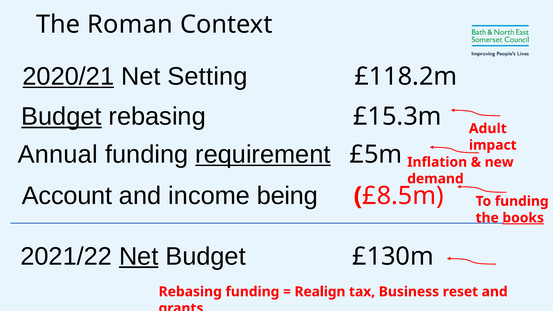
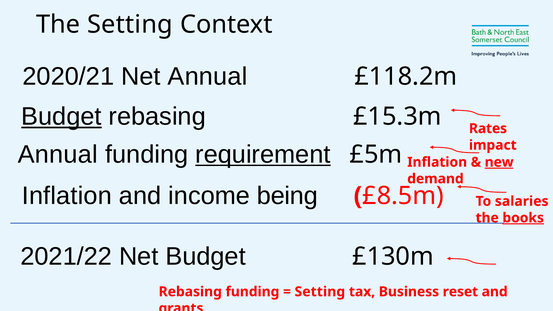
The Roman: Roman -> Setting
2020/21 underline: present -> none
Net Setting: Setting -> Annual
Adult: Adult -> Rates
new underline: none -> present
Account at (67, 196): Account -> Inflation
To funding: funding -> salaries
Net at (139, 256) underline: present -> none
Realign at (320, 292): Realign -> Setting
